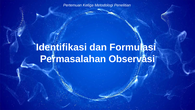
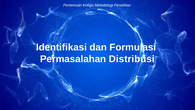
Observasi: Observasi -> Distribusi
